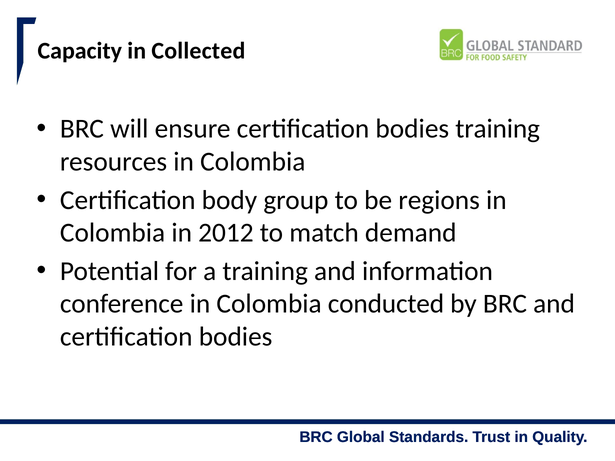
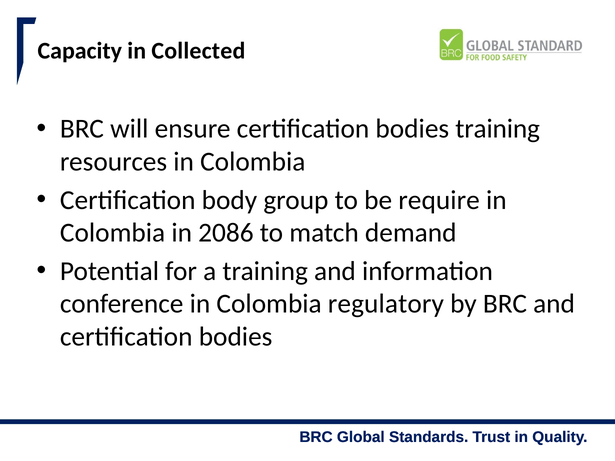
regions: regions -> require
2012: 2012 -> 2086
conducted: conducted -> regulatory
